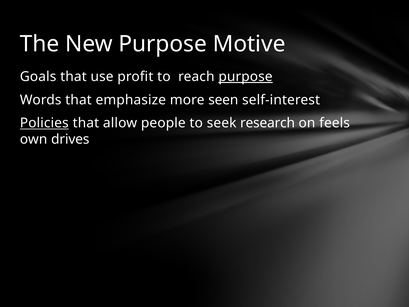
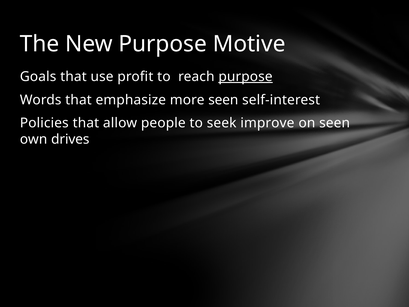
Policies underline: present -> none
research: research -> improve
on feels: feels -> seen
